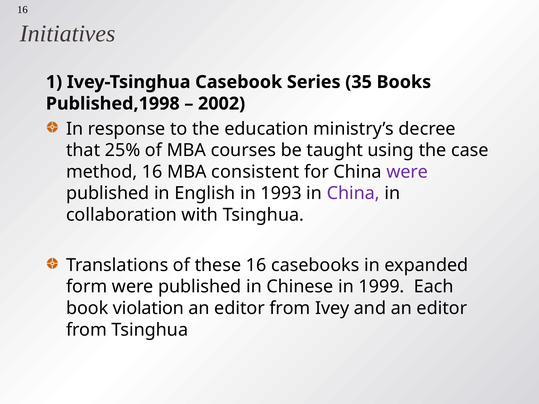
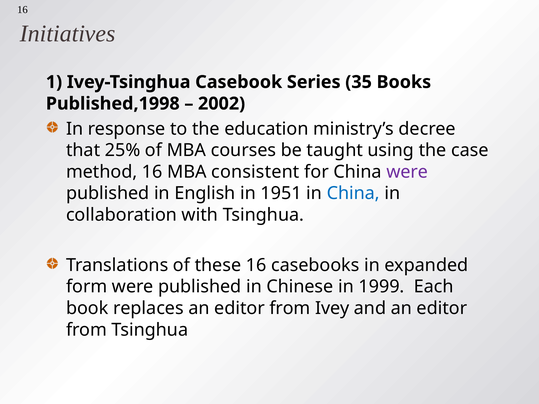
1993: 1993 -> 1951
China at (353, 193) colour: purple -> blue
violation: violation -> replaces
